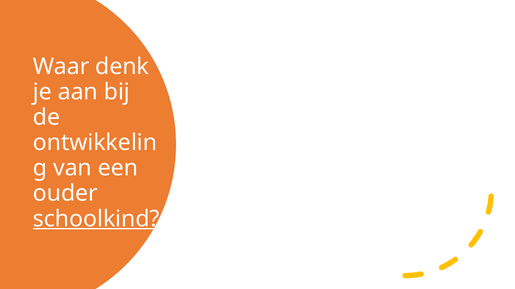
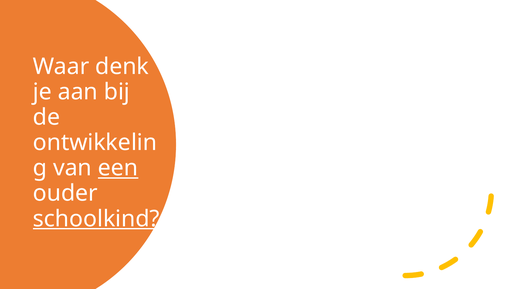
een underline: none -> present
